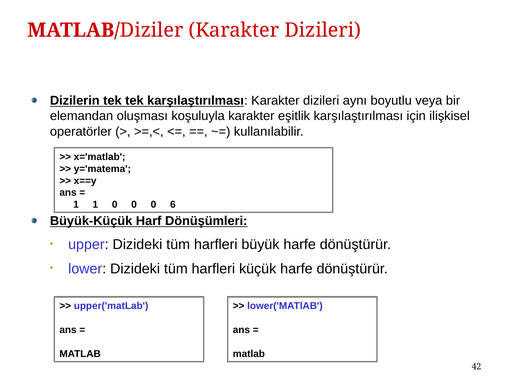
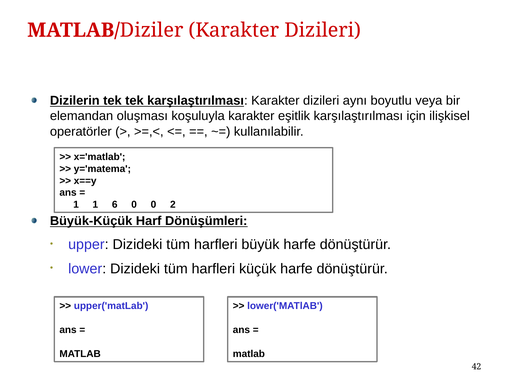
1 0: 0 -> 6
6: 6 -> 2
